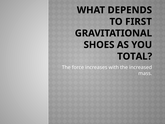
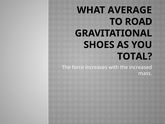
DEPENDS: DEPENDS -> AVERAGE
FIRST: FIRST -> ROAD
